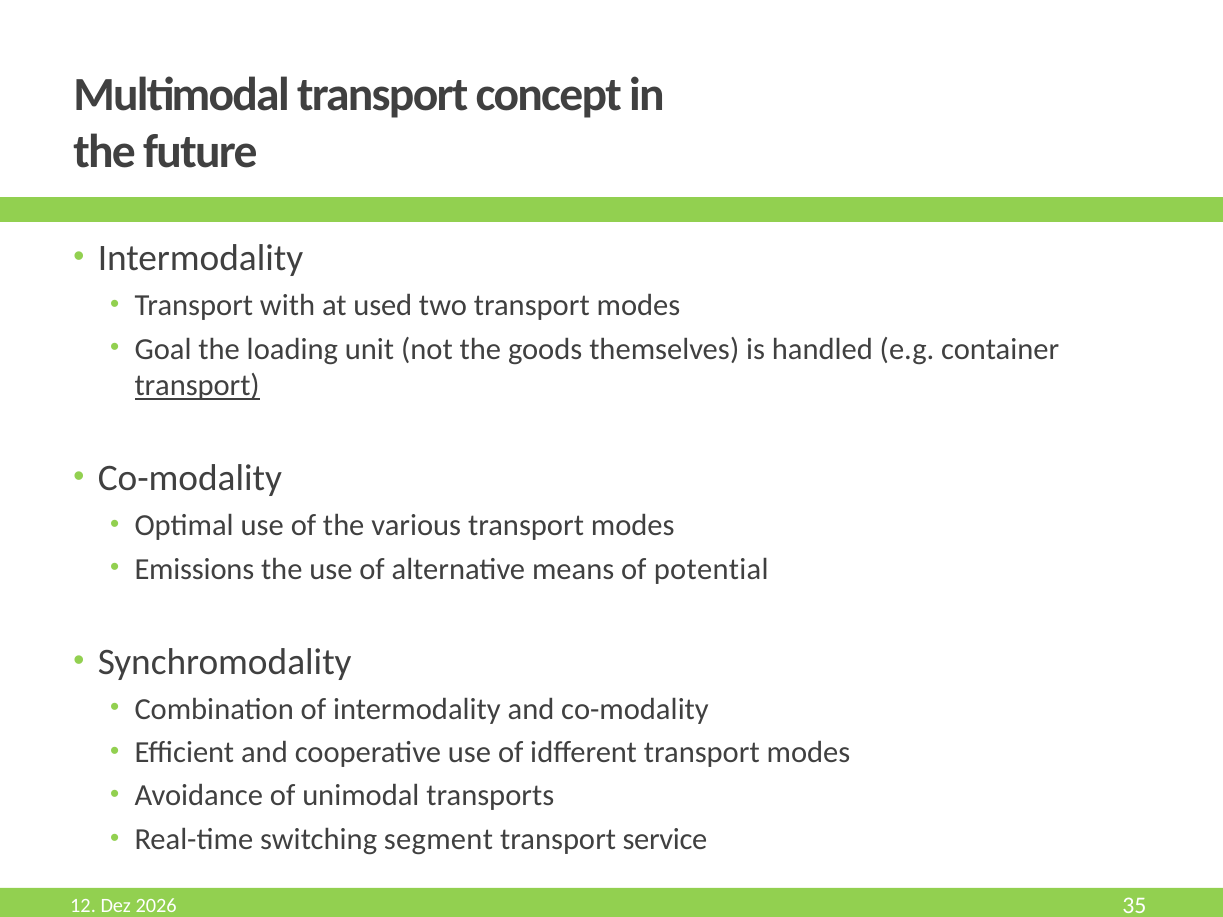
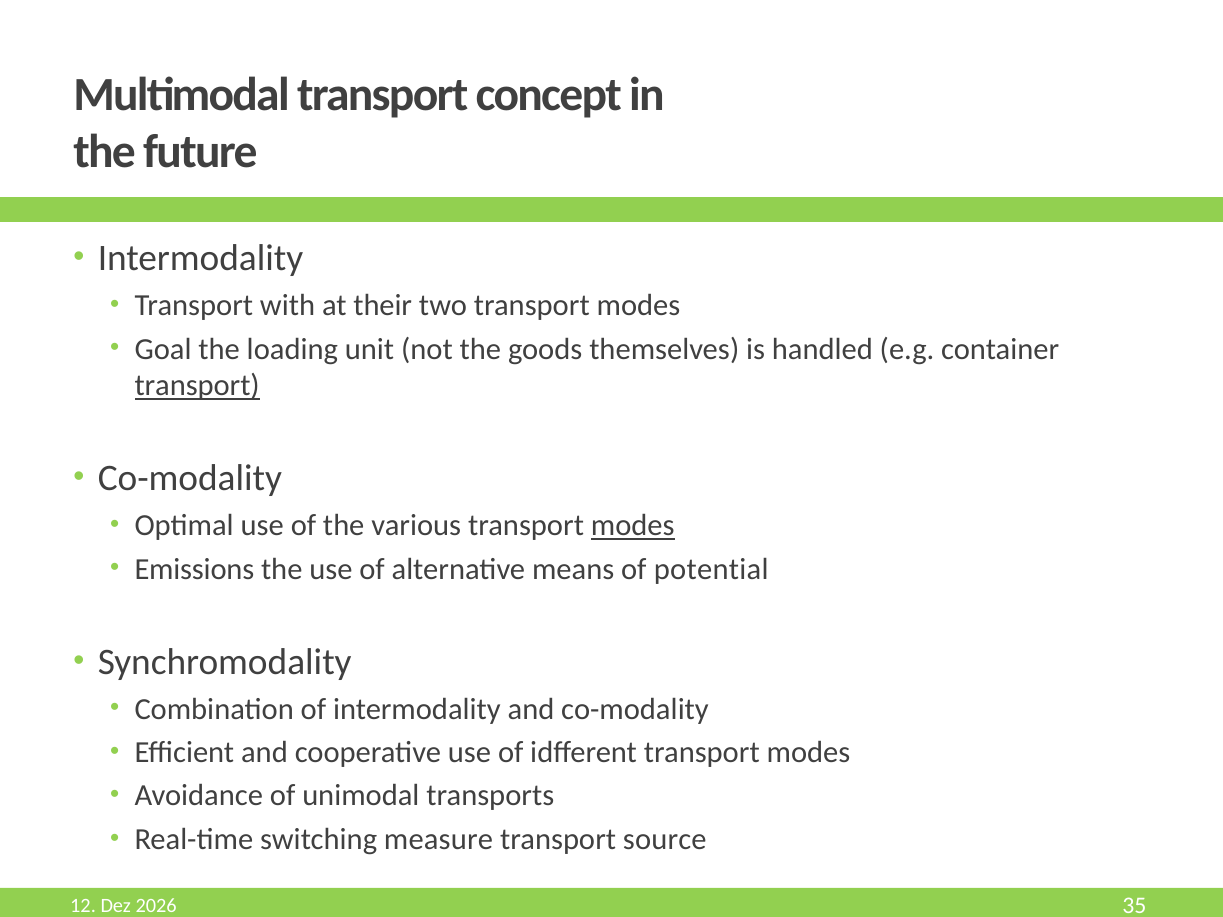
used: used -> their
modes at (633, 526) underline: none -> present
segment: segment -> measure
service: service -> source
